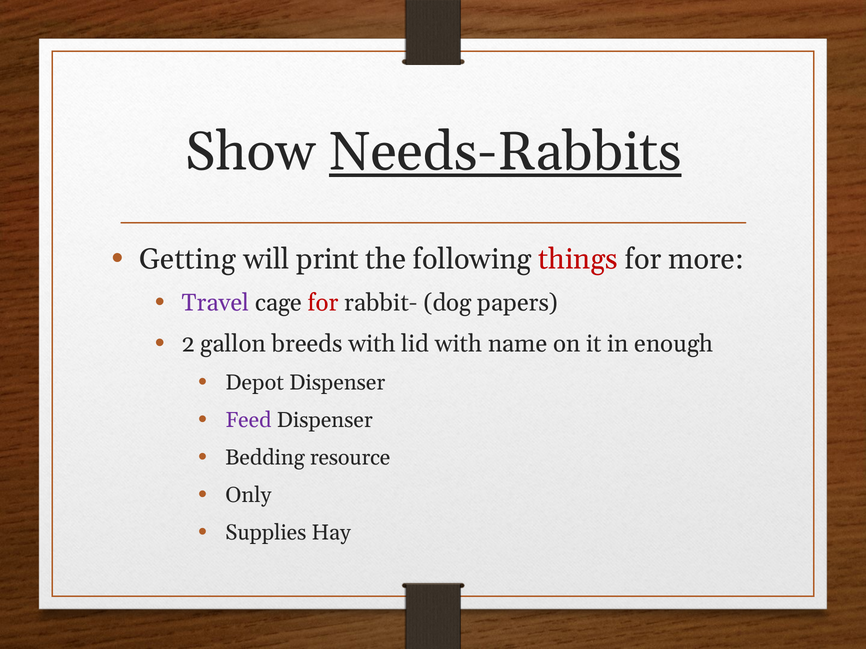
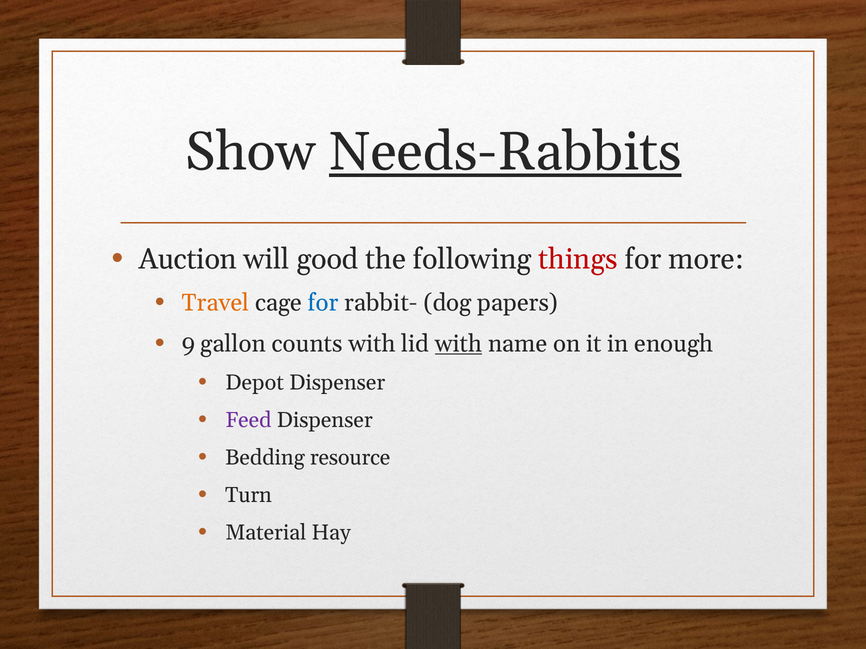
Getting: Getting -> Auction
print: print -> good
Travel colour: purple -> orange
for at (323, 303) colour: red -> blue
2: 2 -> 9
breeds: breeds -> counts
with at (459, 344) underline: none -> present
Only: Only -> Turn
Supplies: Supplies -> Material
